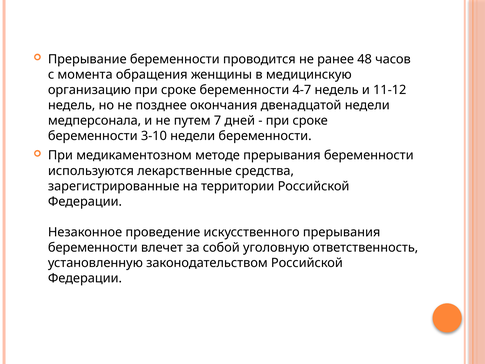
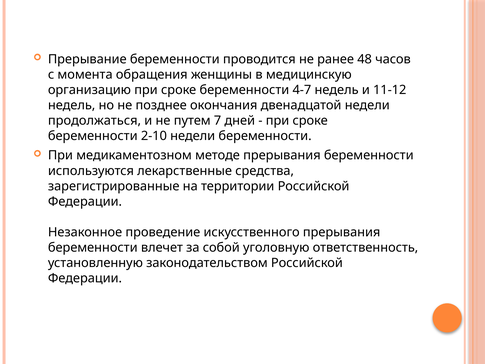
медперсонала: медперсонала -> продолжаться
3-10: 3-10 -> 2-10
